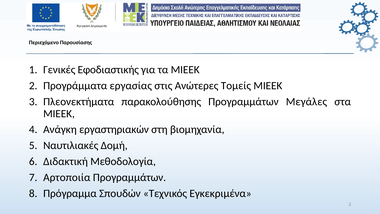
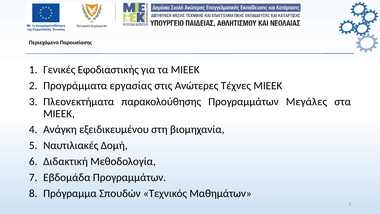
Τομείς: Τομείς -> Τέχνες
εργαστηριακών: εργαστηριακών -> εξειδικευμένου
Αρτοποιία: Αρτοποιία -> Εβδομάδα
Εγκεκριμένα: Εγκεκριμένα -> Μαθημάτων
